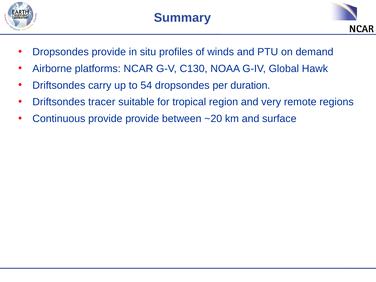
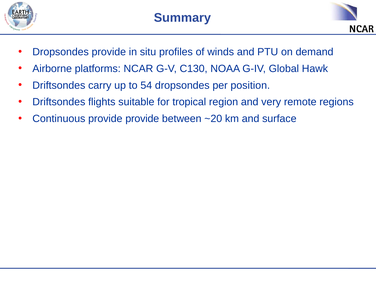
duration: duration -> position
tracer: tracer -> flights
